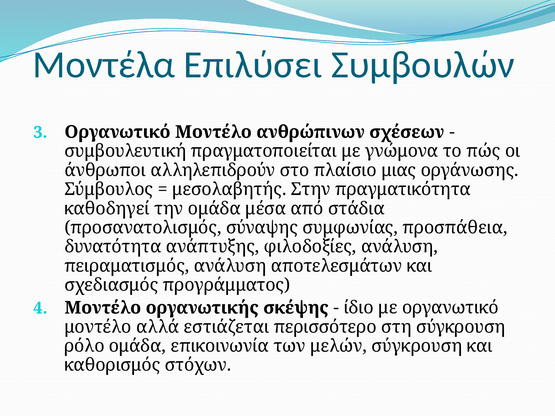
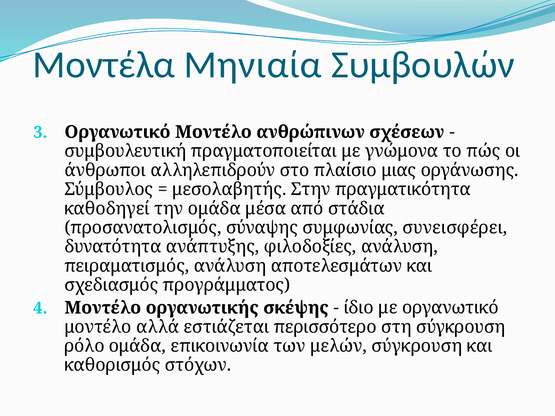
Επιλύσει: Επιλύσει -> Μηνιαία
προσπάθεια: προσπάθεια -> συνεισφέρει
